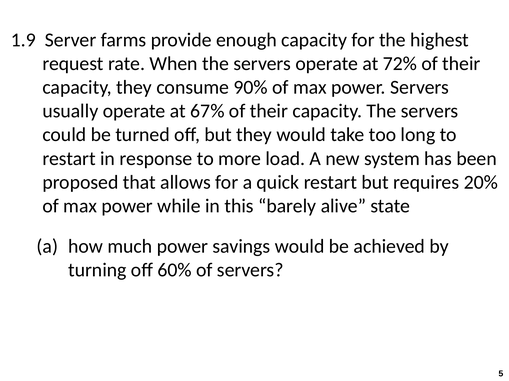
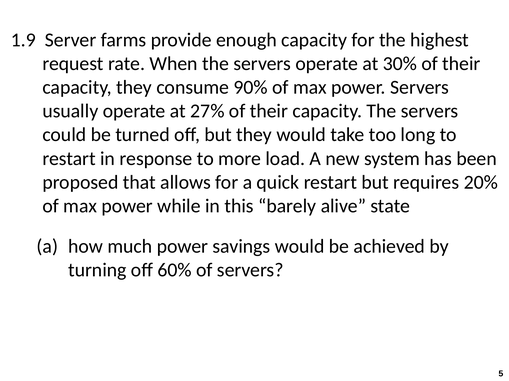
72%: 72% -> 30%
67%: 67% -> 27%
